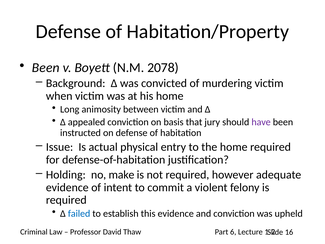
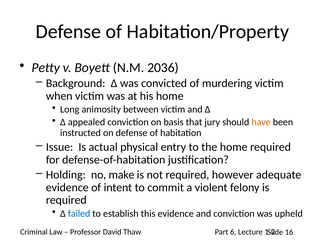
Been at (46, 68): Been -> Petty
2078: 2078 -> 2036
have colour: purple -> orange
